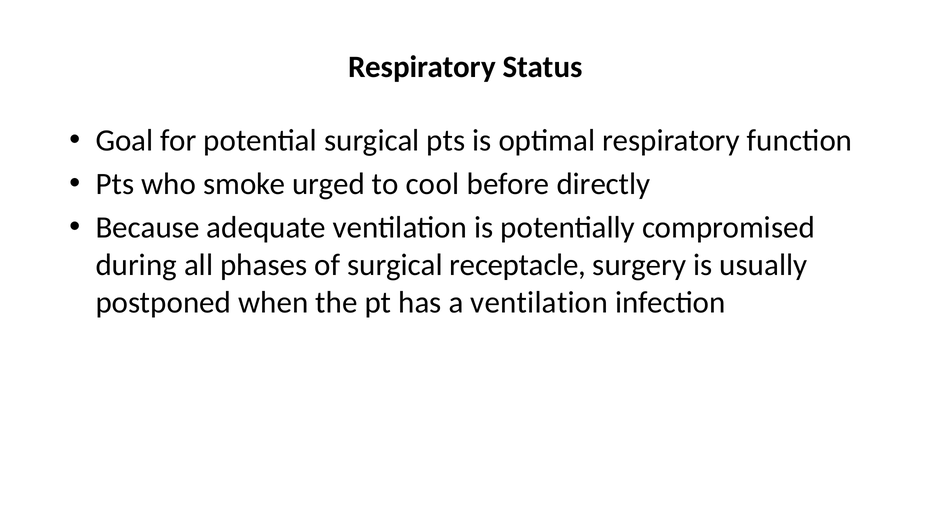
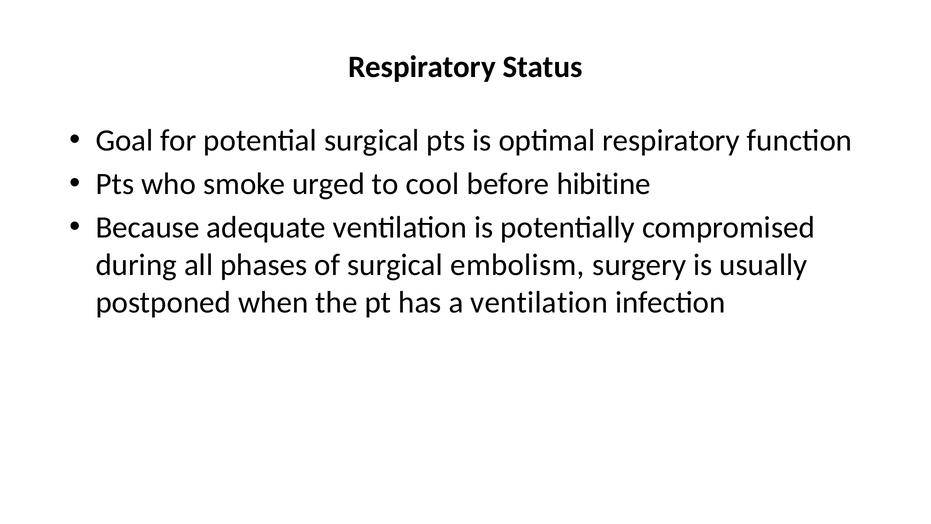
directly: directly -> hibitine
receptacle: receptacle -> embolism
